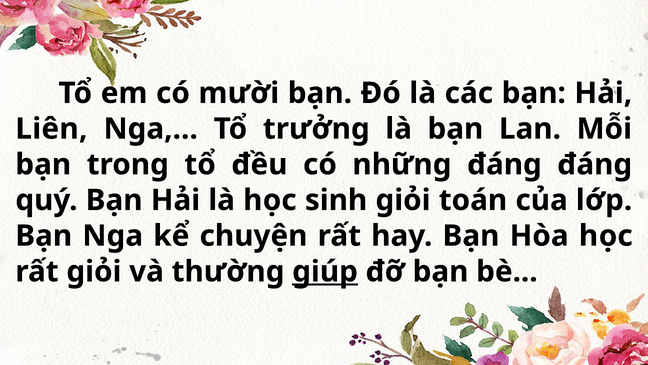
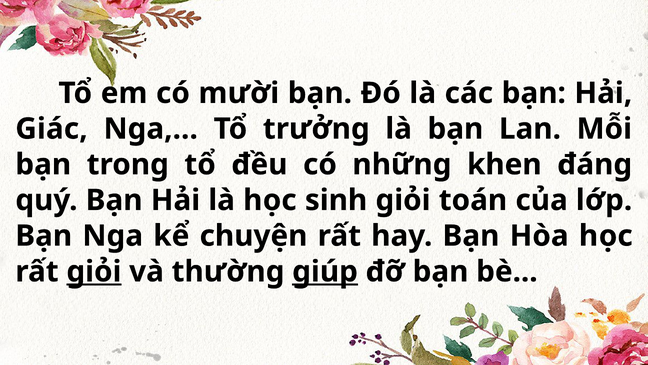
Liên: Liên -> Giác
những đáng: đáng -> khen
giỏi at (94, 271) underline: none -> present
